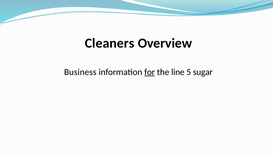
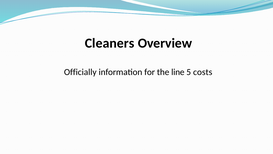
Business: Business -> Officially
for underline: present -> none
sugar: sugar -> costs
